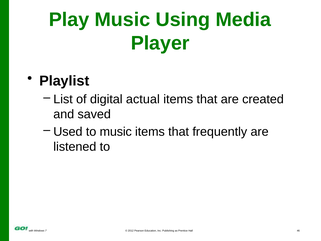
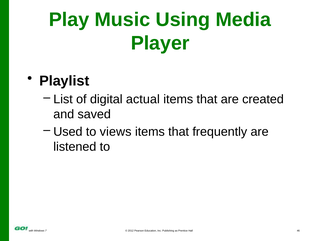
to music: music -> views
